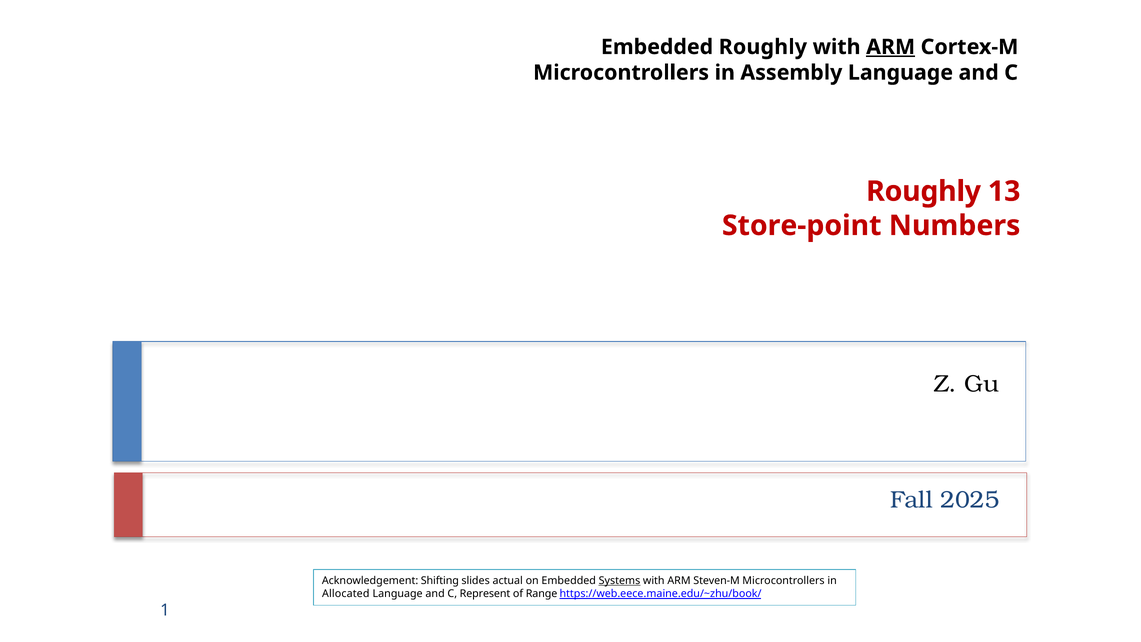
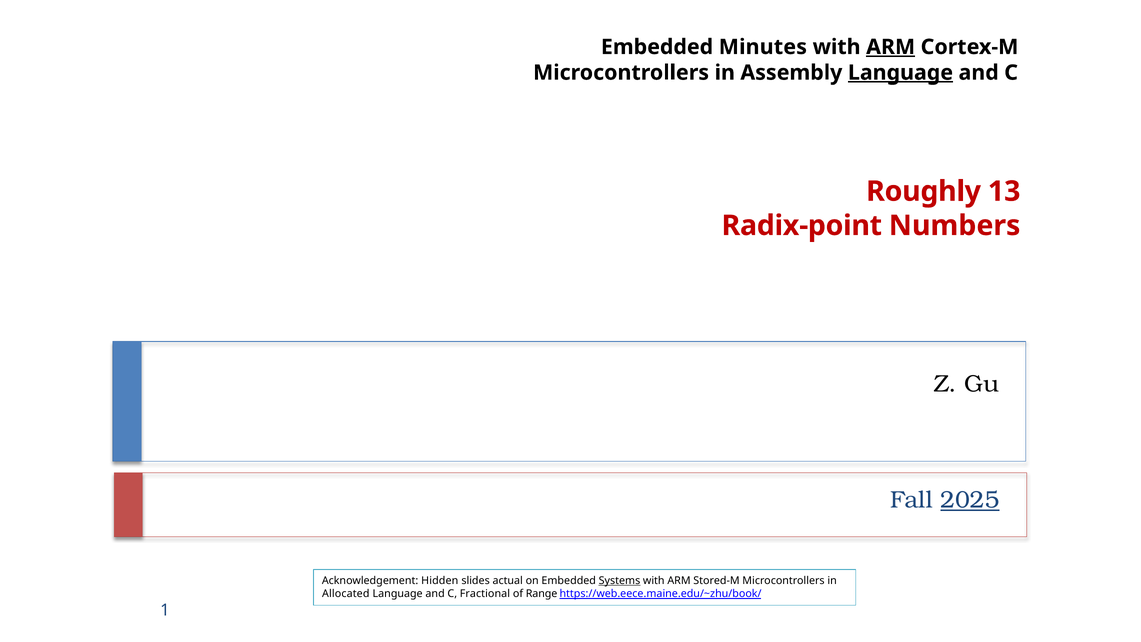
Embedded Roughly: Roughly -> Minutes
Language at (900, 73) underline: none -> present
Store-point: Store-point -> Radix-point
2025 underline: none -> present
Shifting: Shifting -> Hidden
Steven-M: Steven-M -> Stored-M
Represent: Represent -> Fractional
